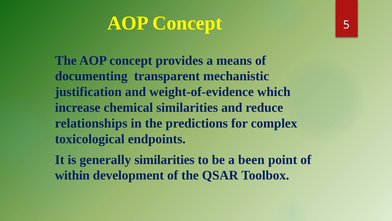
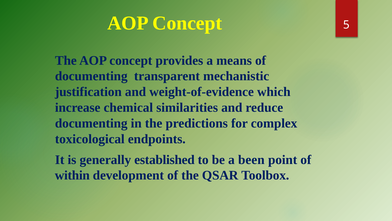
relationships at (91, 123): relationships -> documenting
generally similarities: similarities -> established
